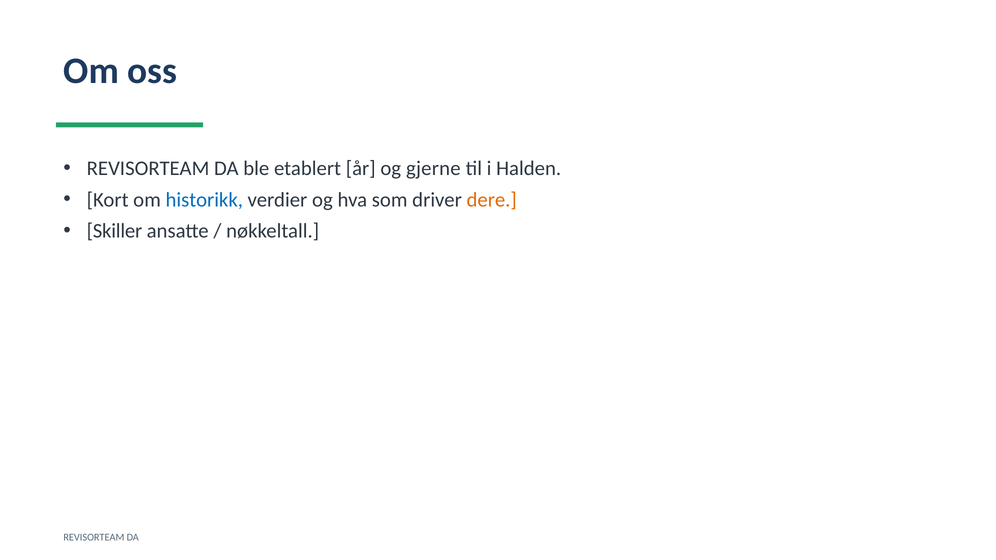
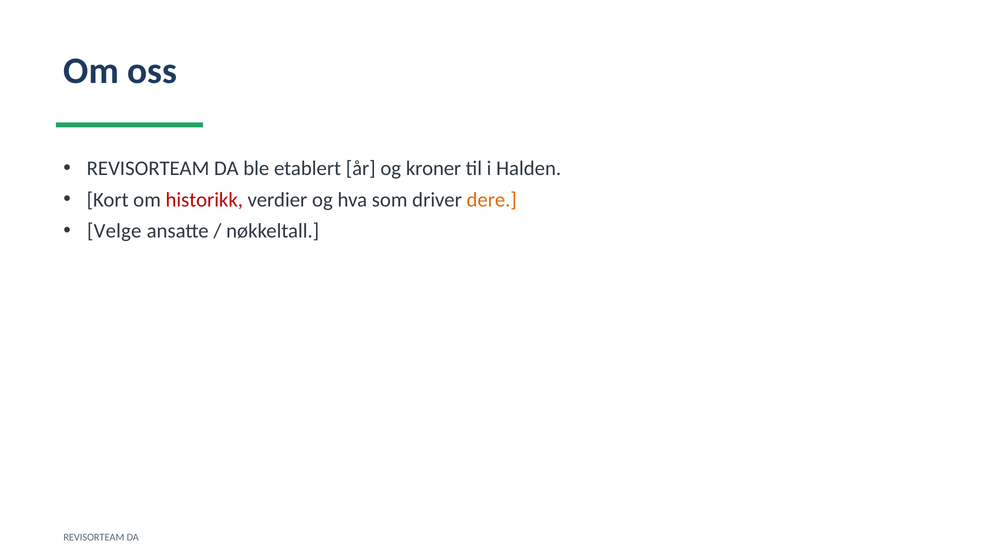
gjerne: gjerne -> kroner
historikk colour: blue -> red
Skiller: Skiller -> Velge
